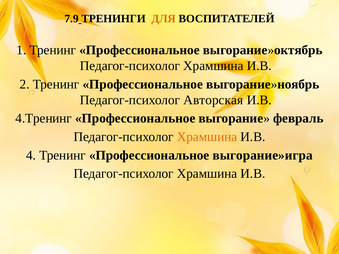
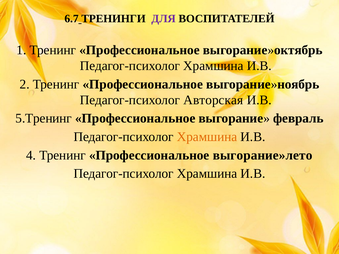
7.9: 7.9 -> 6.7
ДЛЯ colour: orange -> purple
4.Тренинг: 4.Тренинг -> 5.Тренинг
выгорание»игра: выгорание»игра -> выгорание»лето
